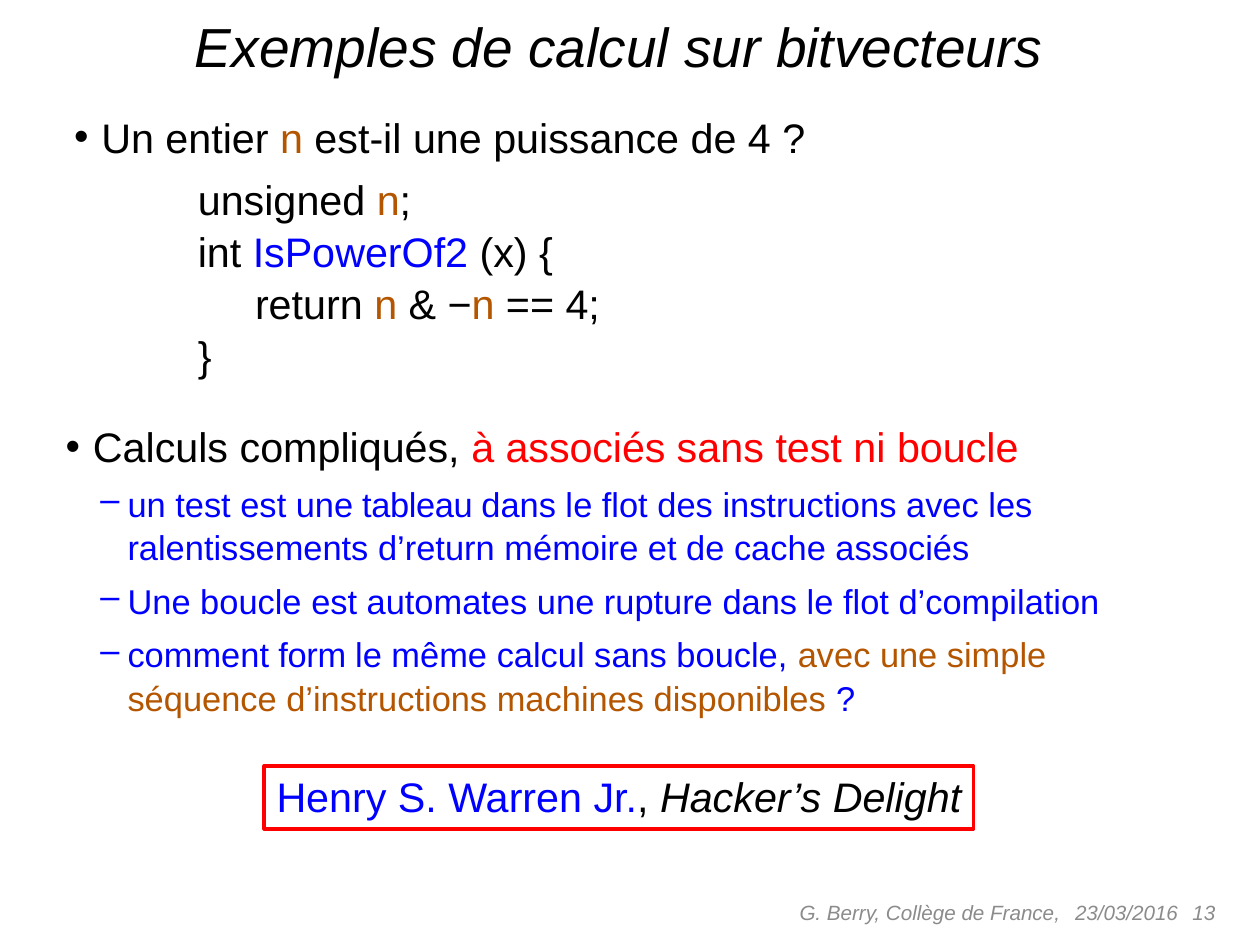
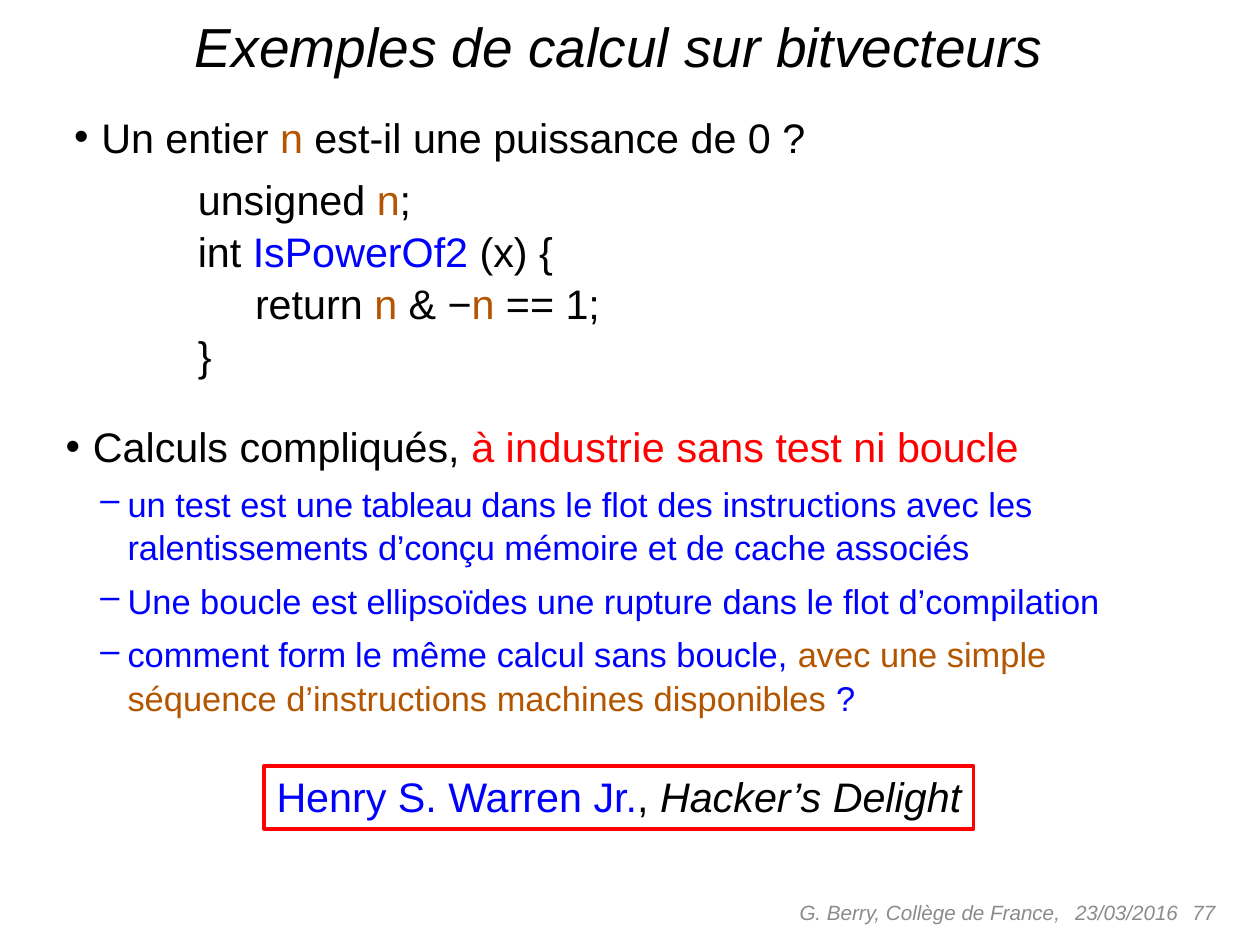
de 4: 4 -> 0
4 at (583, 306): 4 -> 1
à associés: associés -> industrie
d’return: d’return -> d’conçu
automates: automates -> ellipsoïdes
13: 13 -> 77
